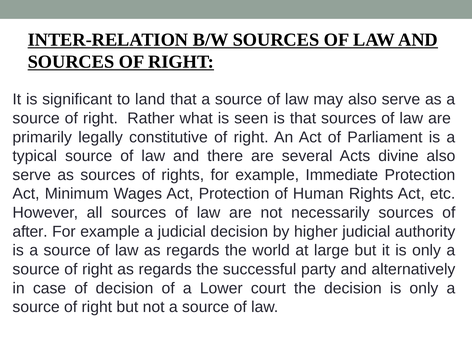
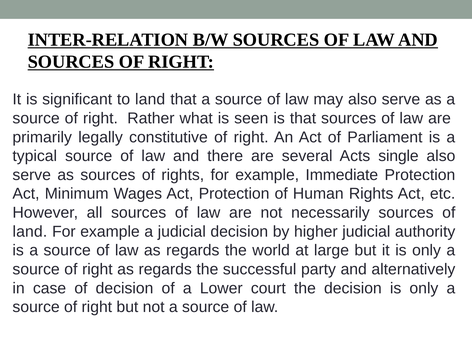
divine: divine -> single
after at (30, 232): after -> land
